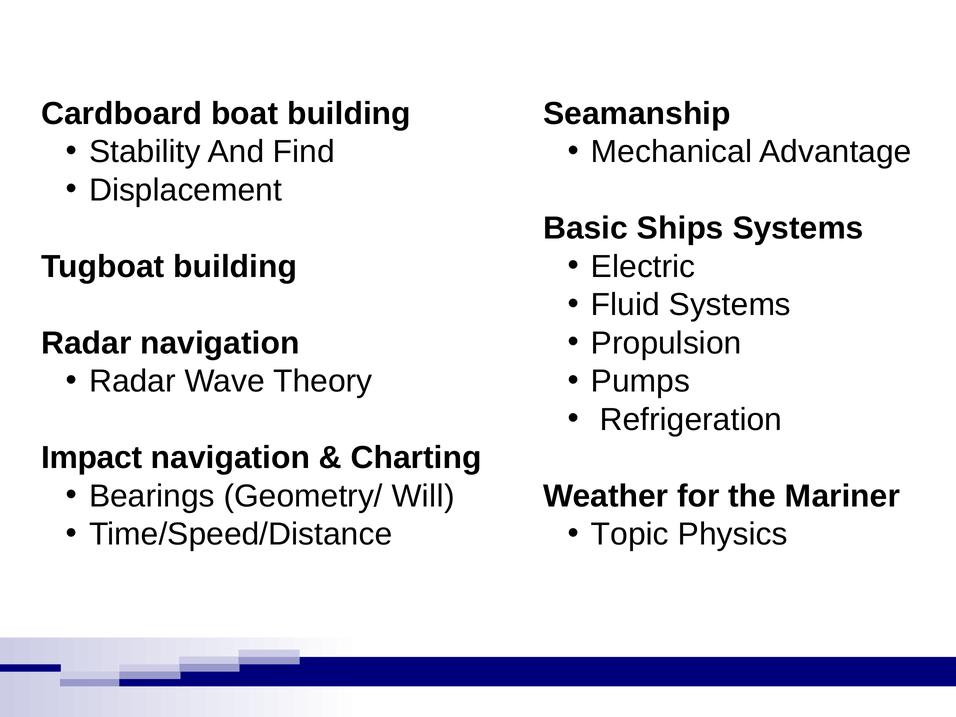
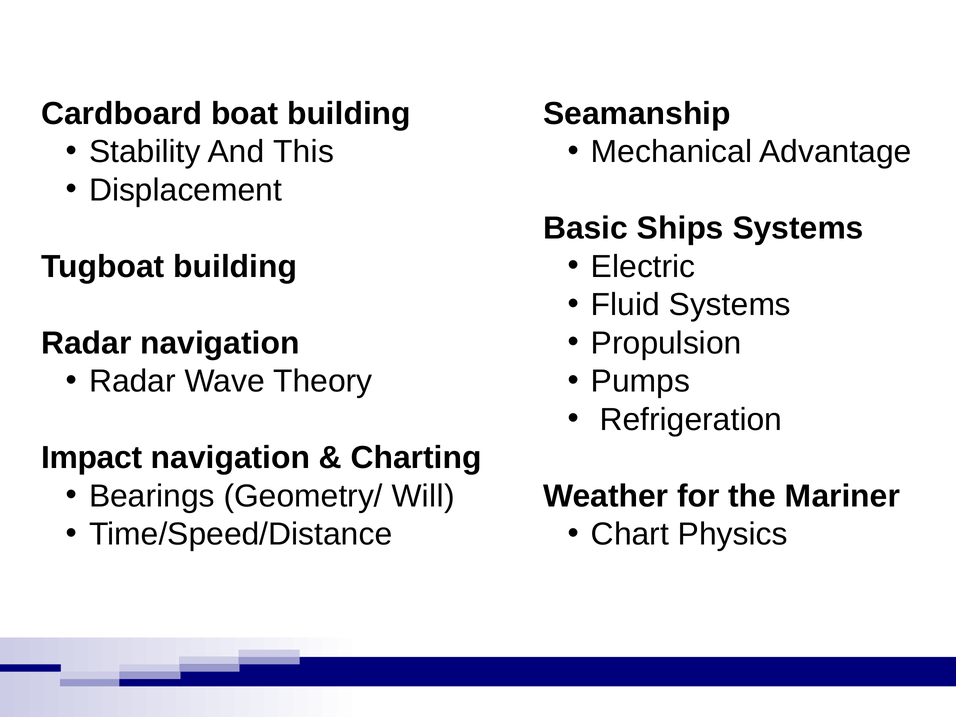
Find: Find -> This
Topic: Topic -> Chart
